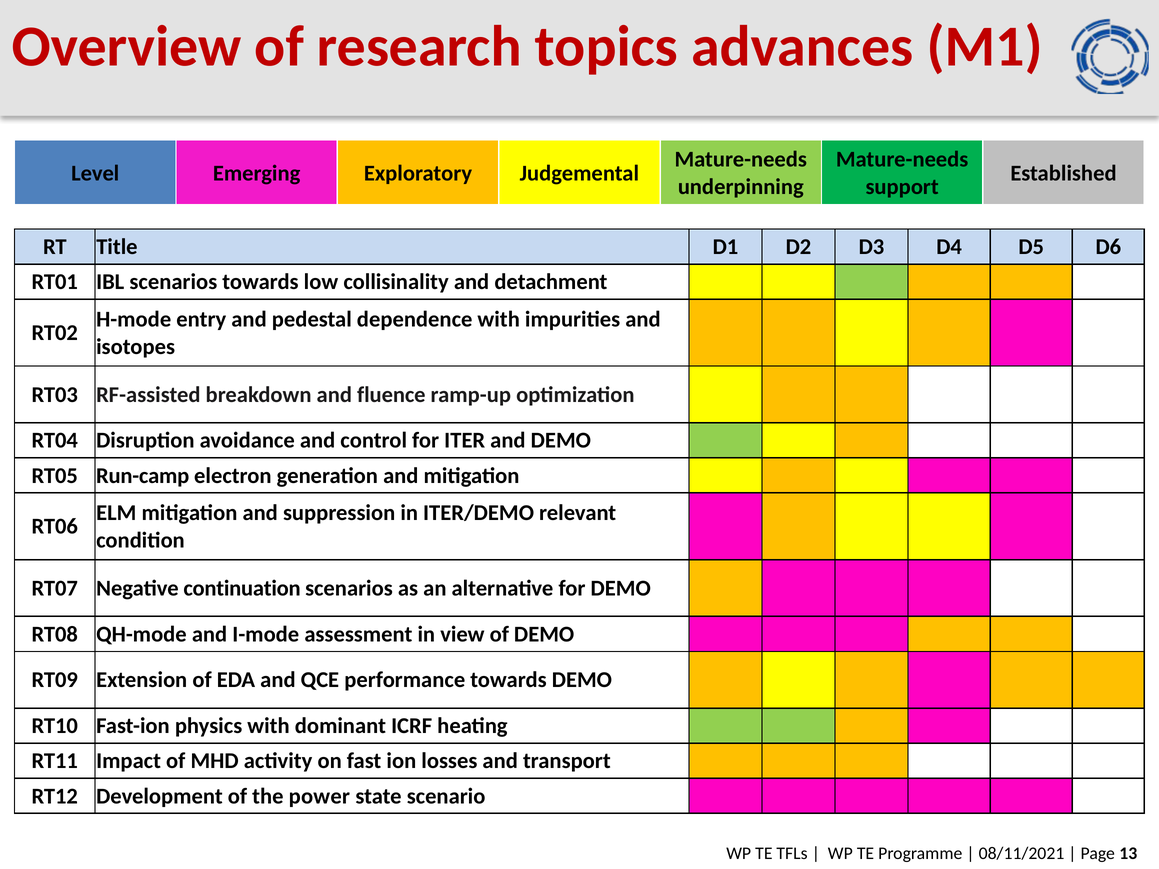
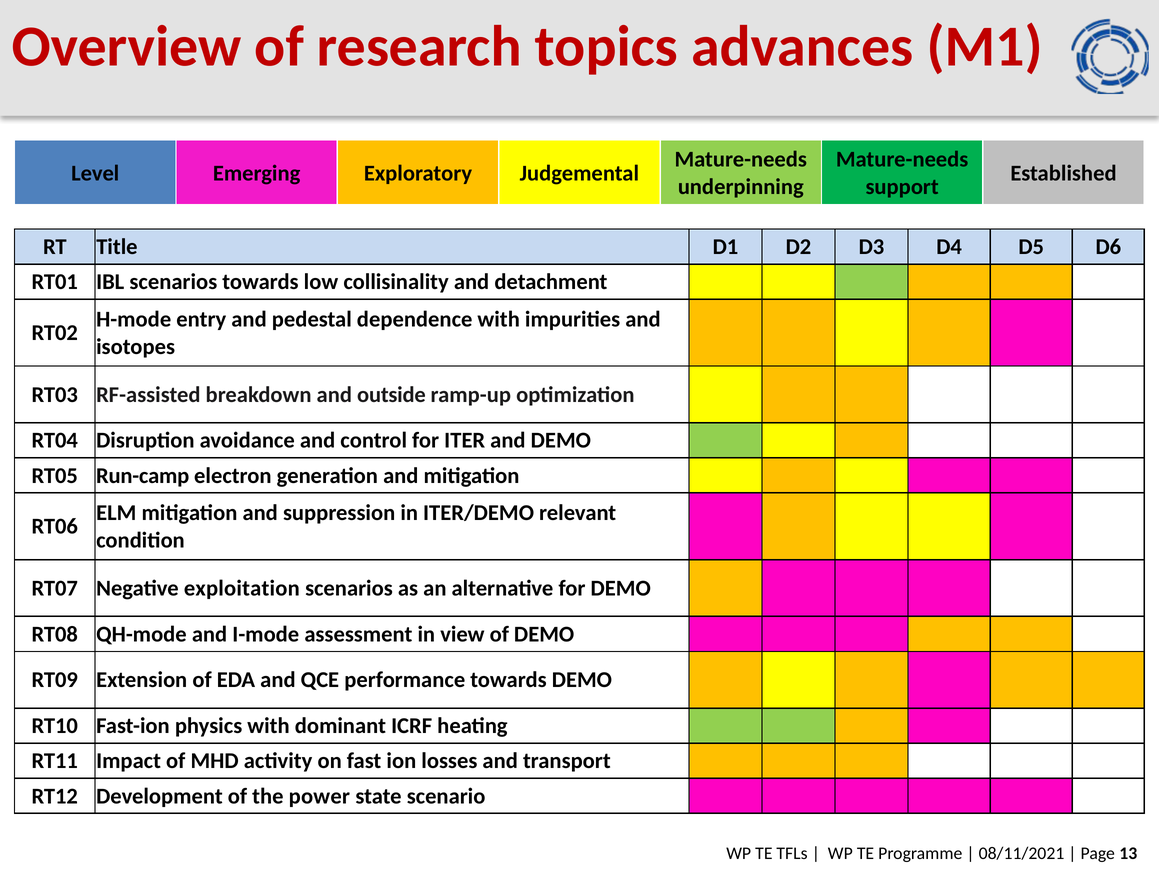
fluence: fluence -> outside
continuation: continuation -> exploitation
